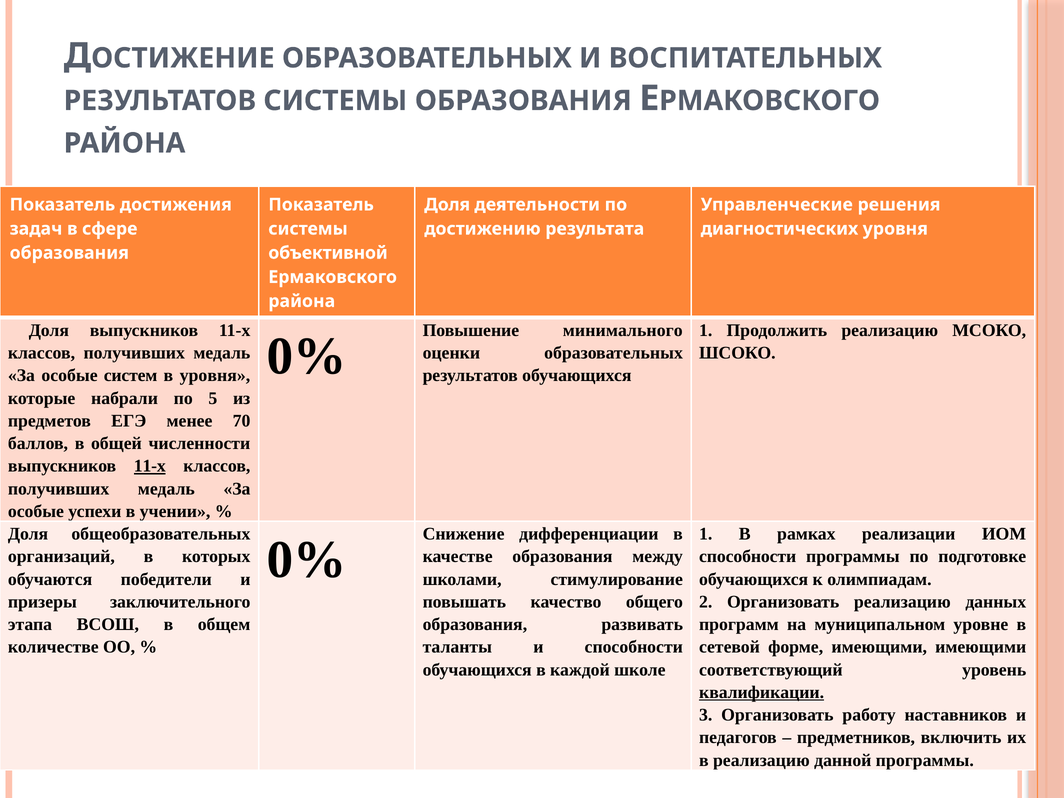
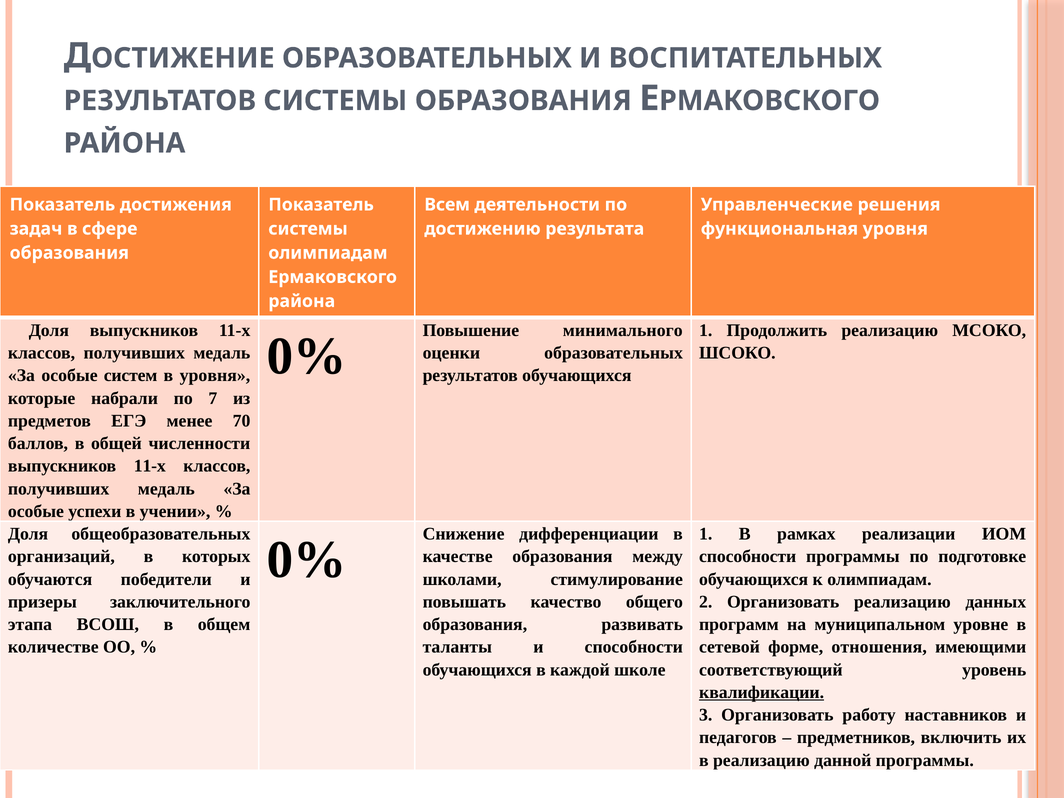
Доля at (447, 205): Доля -> Всем
диагностических: диагностических -> функциональная
объективной at (328, 253): объективной -> олимпиадам
5: 5 -> 7
11-х at (150, 466) underline: present -> none
форме имеющими: имеющими -> отношения
